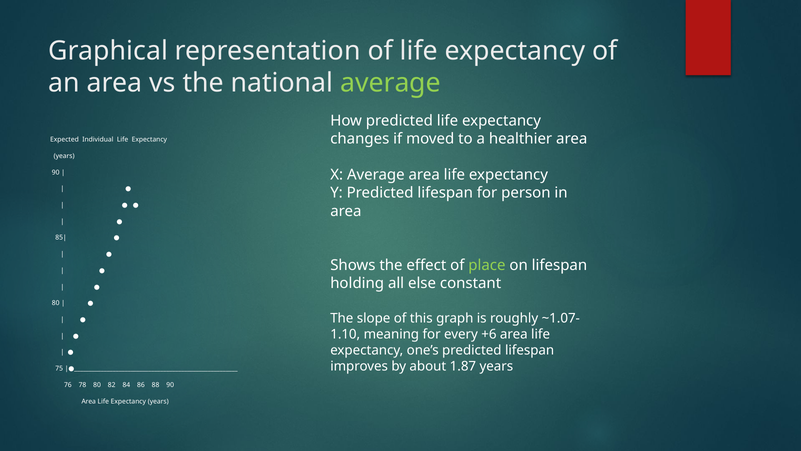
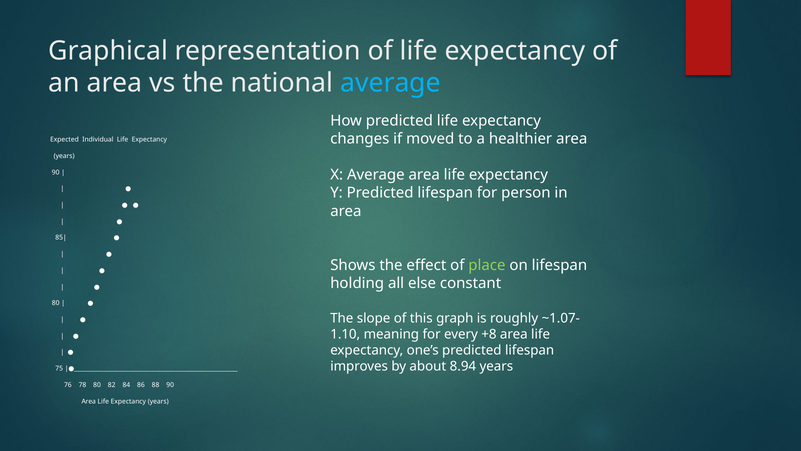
average at (391, 83) colour: light green -> light blue
+6: +6 -> +8
1.87: 1.87 -> 8.94
